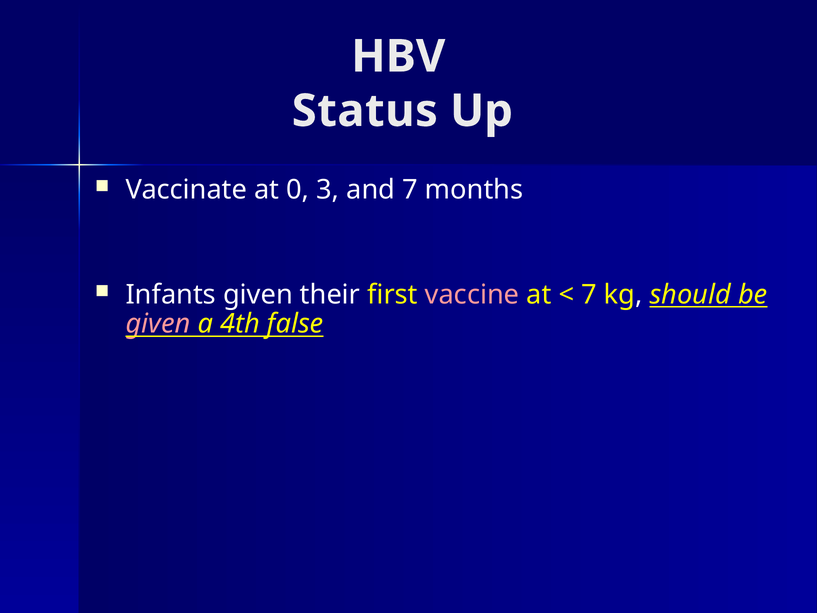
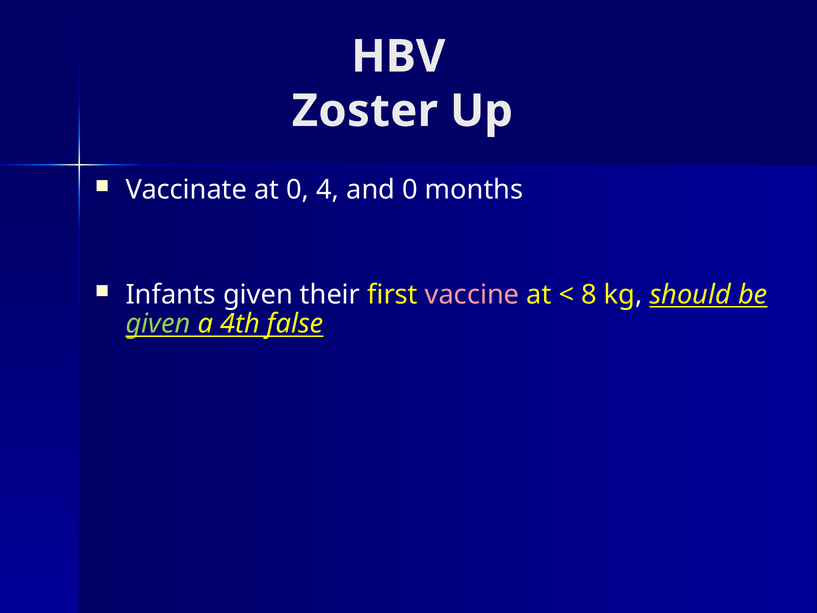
Status: Status -> Zoster
3: 3 -> 4
and 7: 7 -> 0
7 at (589, 294): 7 -> 8
given at (158, 324) colour: pink -> light green
